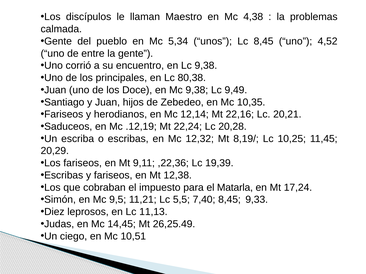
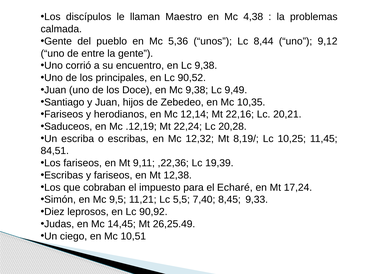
5,34: 5,34 -> 5,36
Lc 8,45: 8,45 -> 8,44
4,52: 4,52 -> 9,12
80,38: 80,38 -> 90,52
20,29: 20,29 -> 84,51
Matarla: Matarla -> Echaré
11,13: 11,13 -> 90,92
